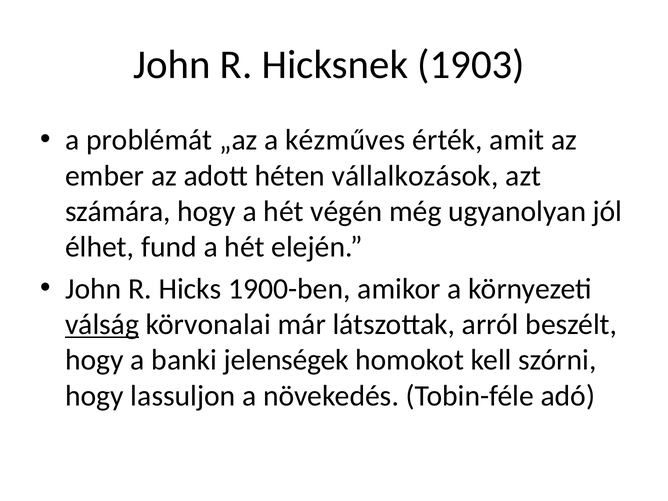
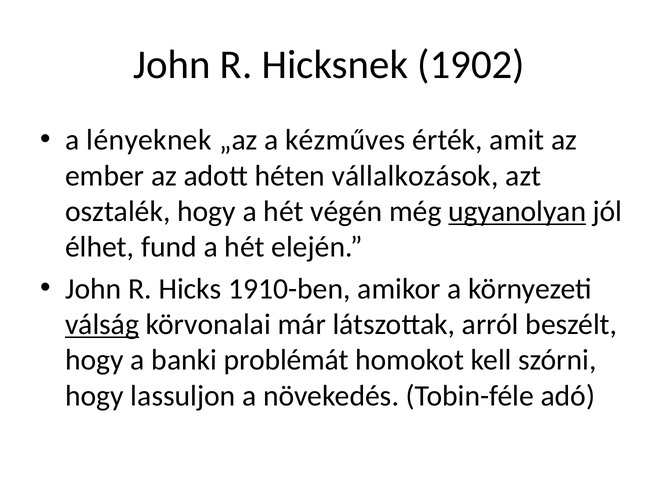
1903: 1903 -> 1902
problémát: problémát -> lényeknek
számára: számára -> osztalék
ugyanolyan underline: none -> present
1900-ben: 1900-ben -> 1910-ben
jelenségek: jelenségek -> problémát
